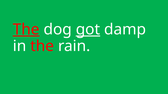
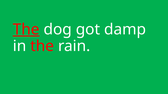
got underline: present -> none
